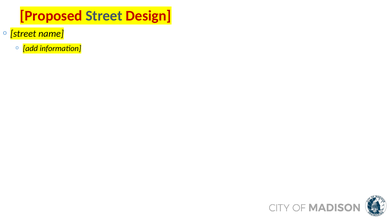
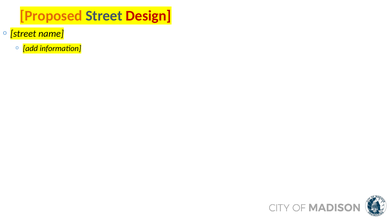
Proposed colour: red -> orange
